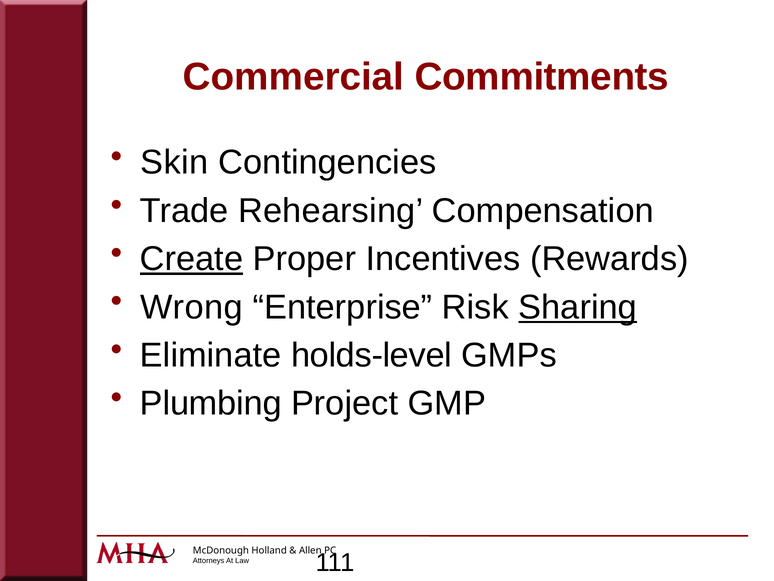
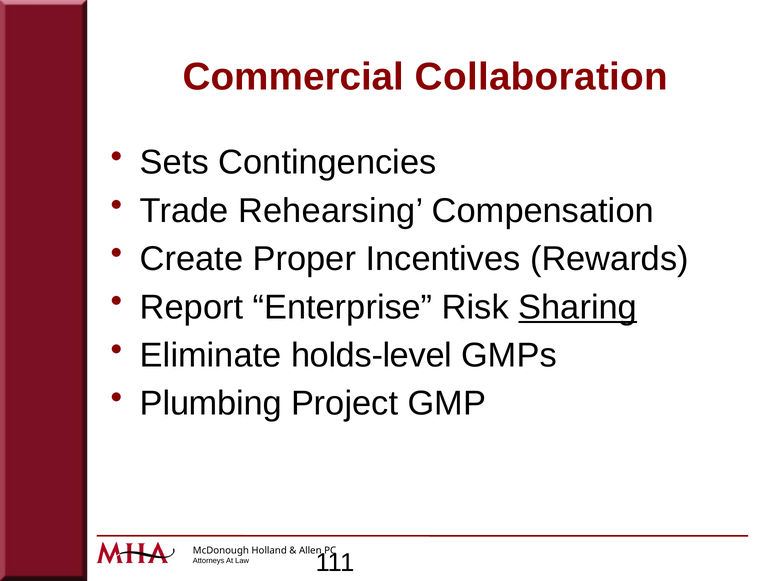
Commitments: Commitments -> Collaboration
Skin: Skin -> Sets
Create underline: present -> none
Wrong: Wrong -> Report
